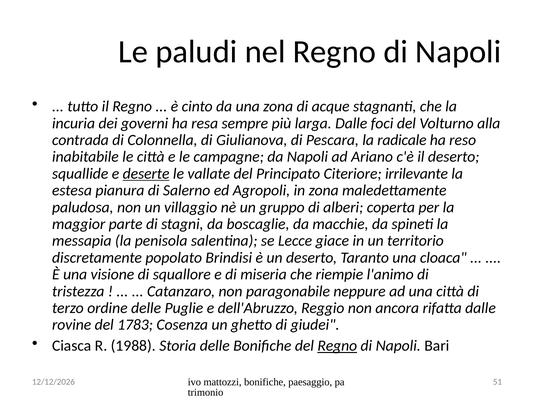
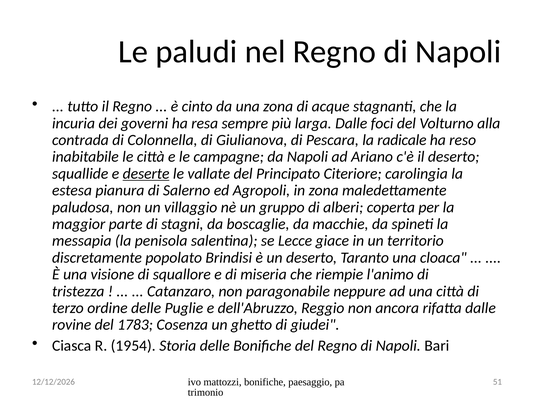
irrilevante: irrilevante -> carolingia
1988: 1988 -> 1954
Regno at (337, 346) underline: present -> none
